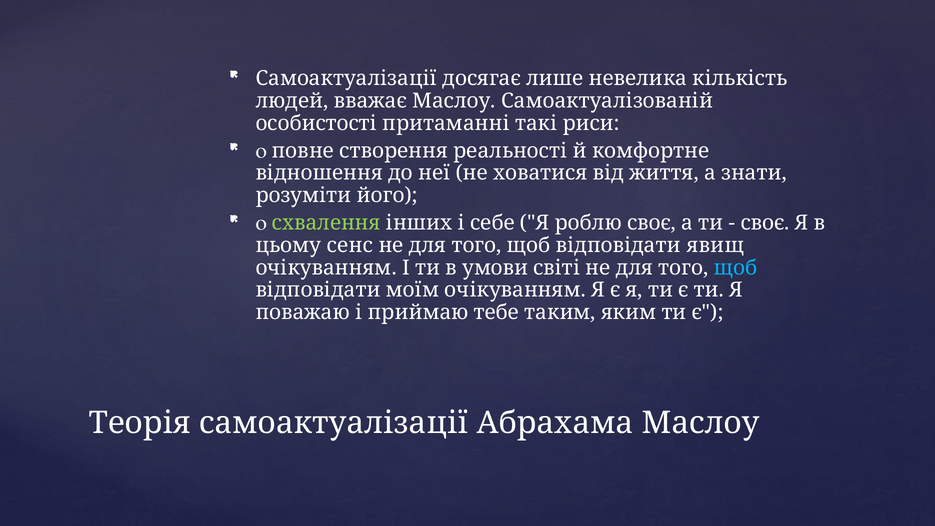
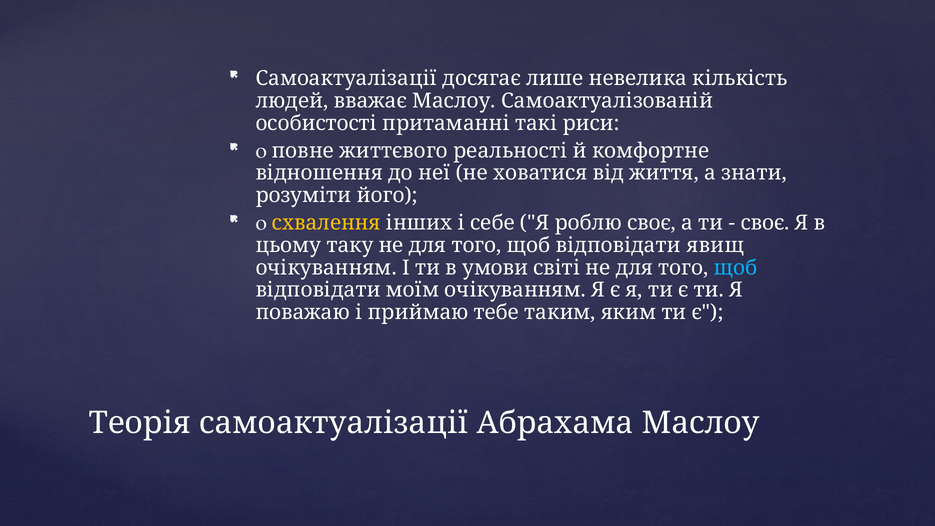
створення: створення -> життєвого
схвалення colour: light green -> yellow
сенс: сенс -> таку
